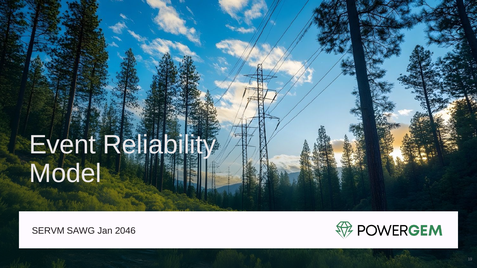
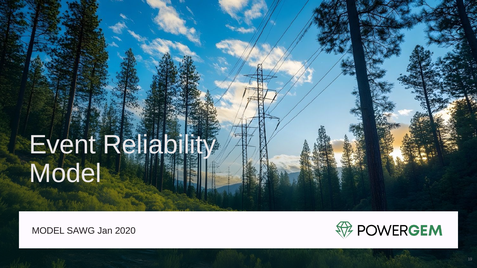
SERVM at (48, 231): SERVM -> MODEL
2046: 2046 -> 2020
